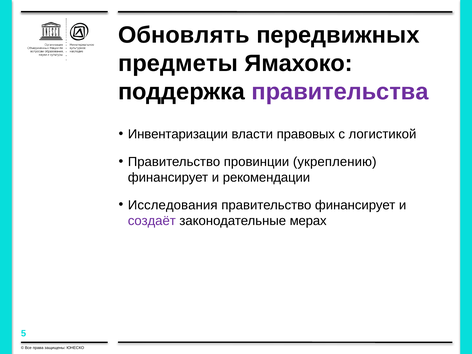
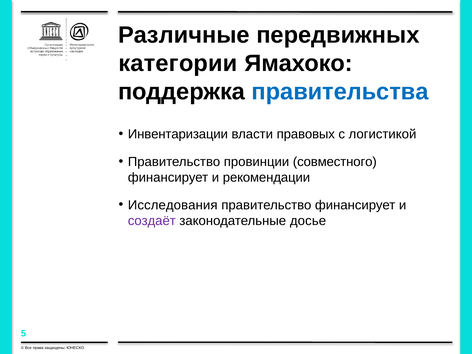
Обновлять: Обновлять -> Различные
предметы: предметы -> категории
правительства colour: purple -> blue
укреплению: укреплению -> совместного
мерах: мерах -> досье
